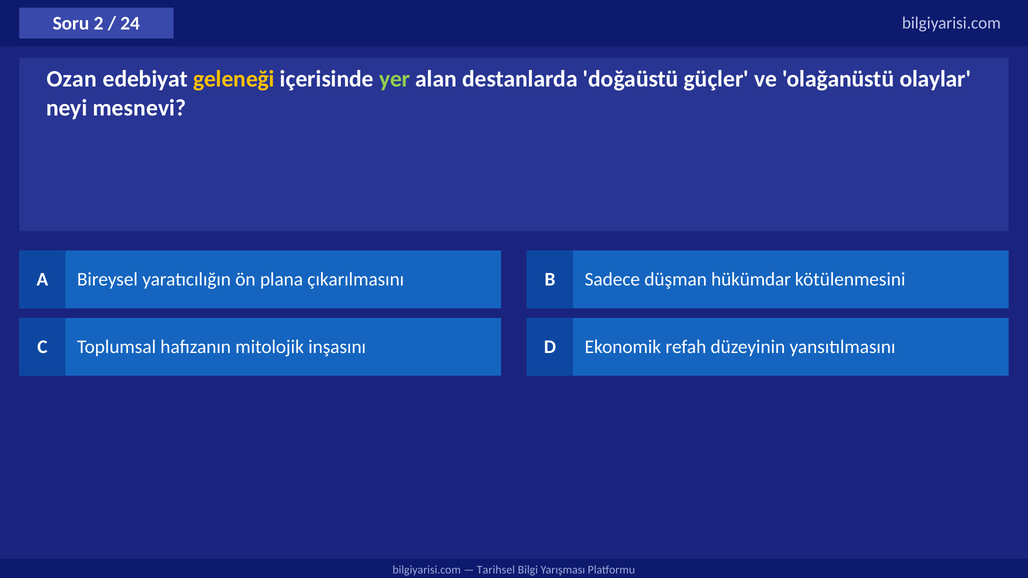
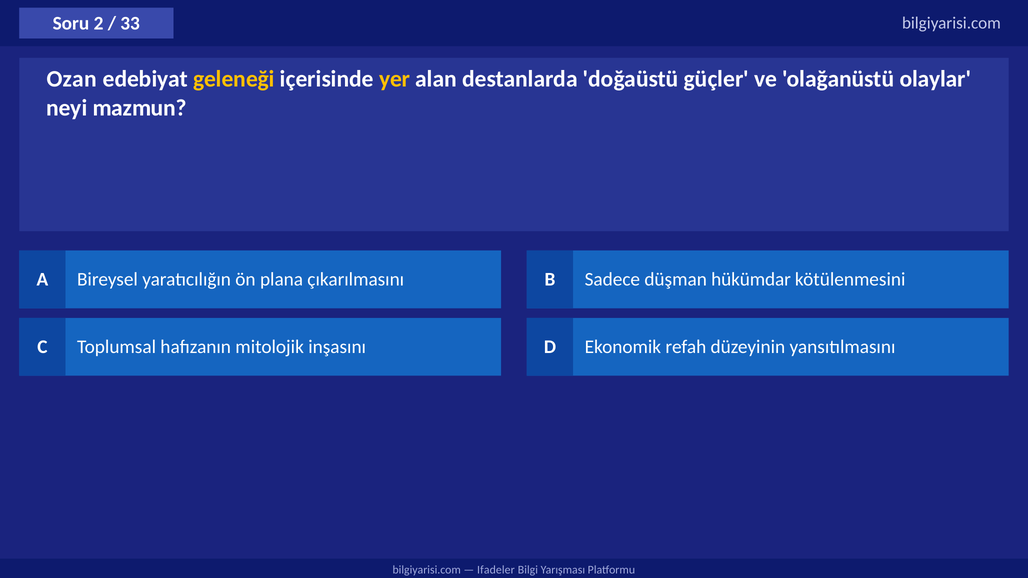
24: 24 -> 33
yer colour: light green -> yellow
mesnevi: mesnevi -> mazmun
Tarihsel: Tarihsel -> Ifadeler
